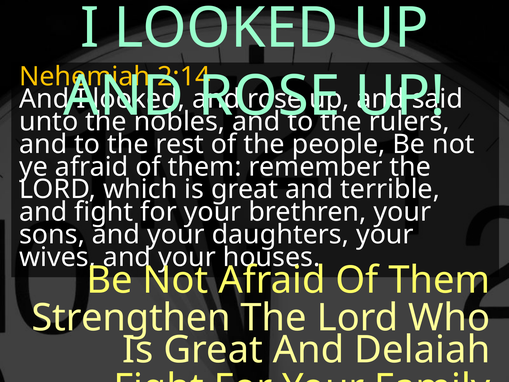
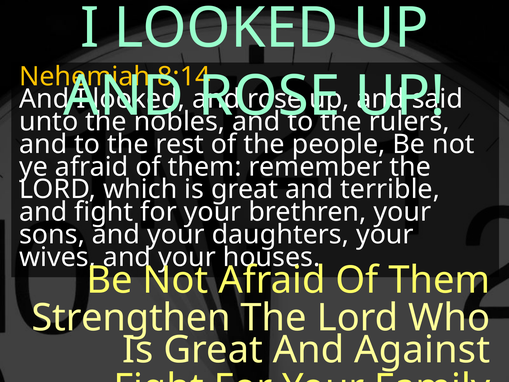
2:14: 2:14 -> 8:14
Delaiah: Delaiah -> Against
